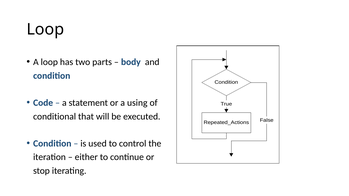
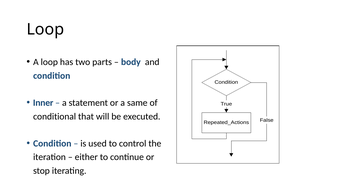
Code: Code -> Inner
using: using -> same
